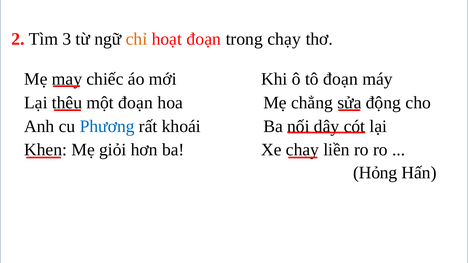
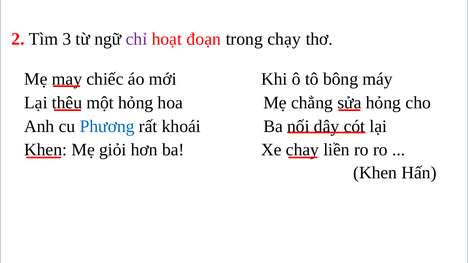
chỉ colour: orange -> purple
tô đoạn: đoạn -> bông
một đoạn: đoạn -> hỏng
động at (383, 103): động -> hỏng
Hỏng at (375, 173): Hỏng -> Khen
